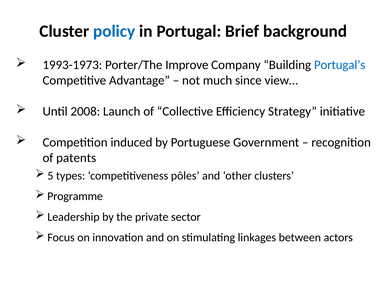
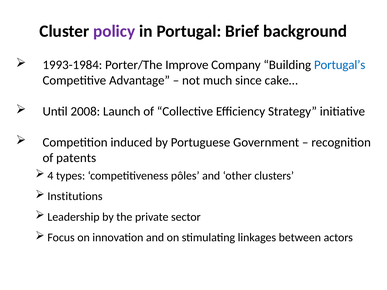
policy colour: blue -> purple
1993-1973: 1993-1973 -> 1993-1984
view…: view… -> cake…
5: 5 -> 4
Programme: Programme -> Institutions
